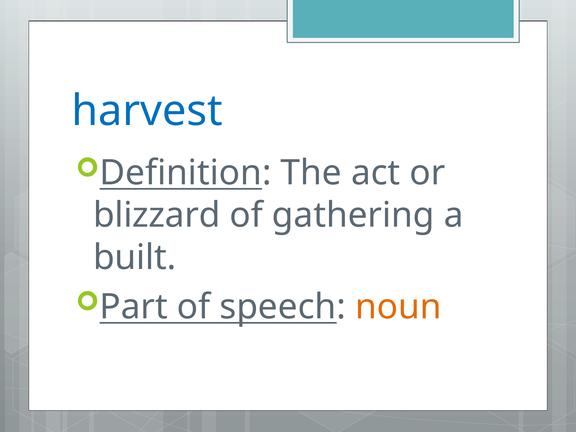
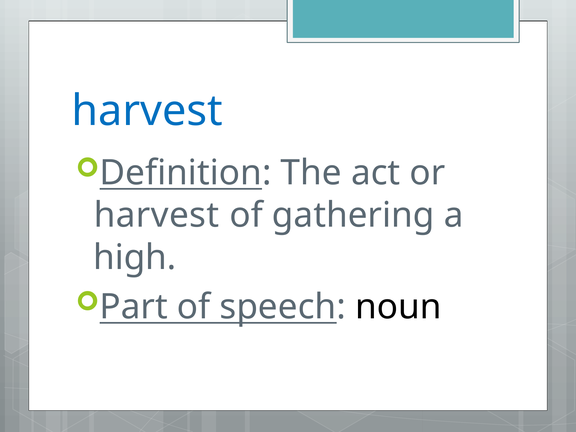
blizzard at (157, 215): blizzard -> harvest
built: built -> high
noun colour: orange -> black
